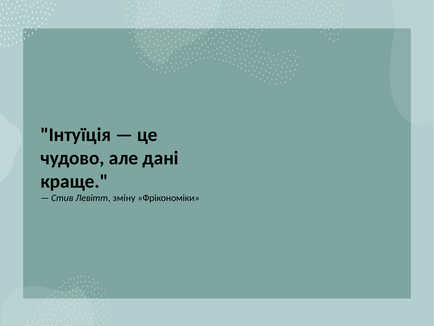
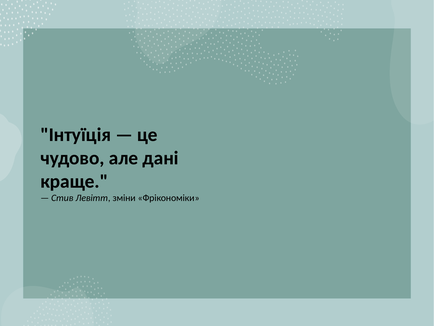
зміну: зміну -> зміни
